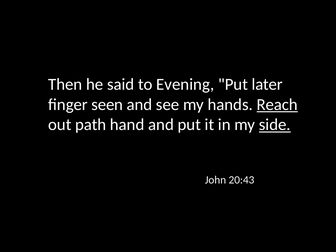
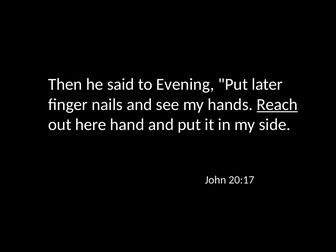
seen: seen -> nails
path: path -> here
side underline: present -> none
20:43: 20:43 -> 20:17
